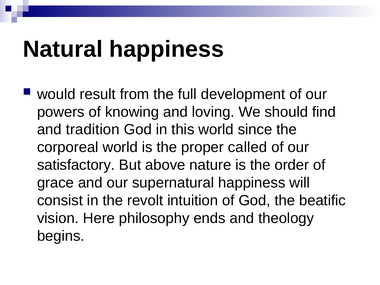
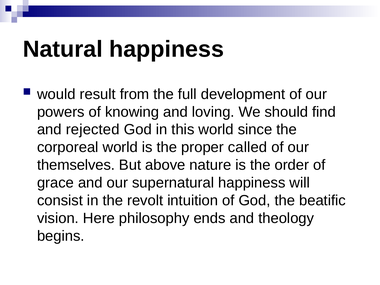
tradition: tradition -> rejected
satisfactory: satisfactory -> themselves
